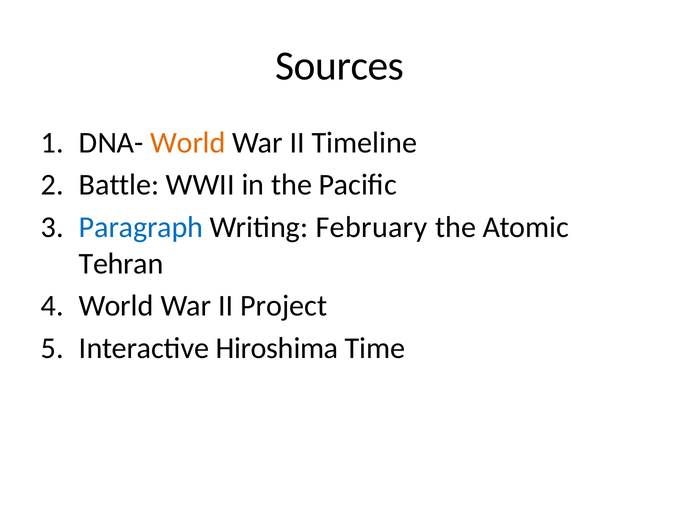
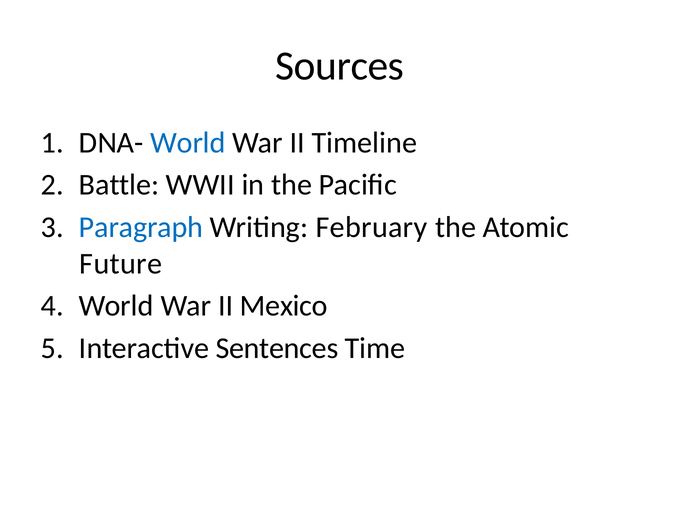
World at (188, 142) colour: orange -> blue
Tehran: Tehran -> Future
Project: Project -> Mexico
Hiroshima: Hiroshima -> Sentences
